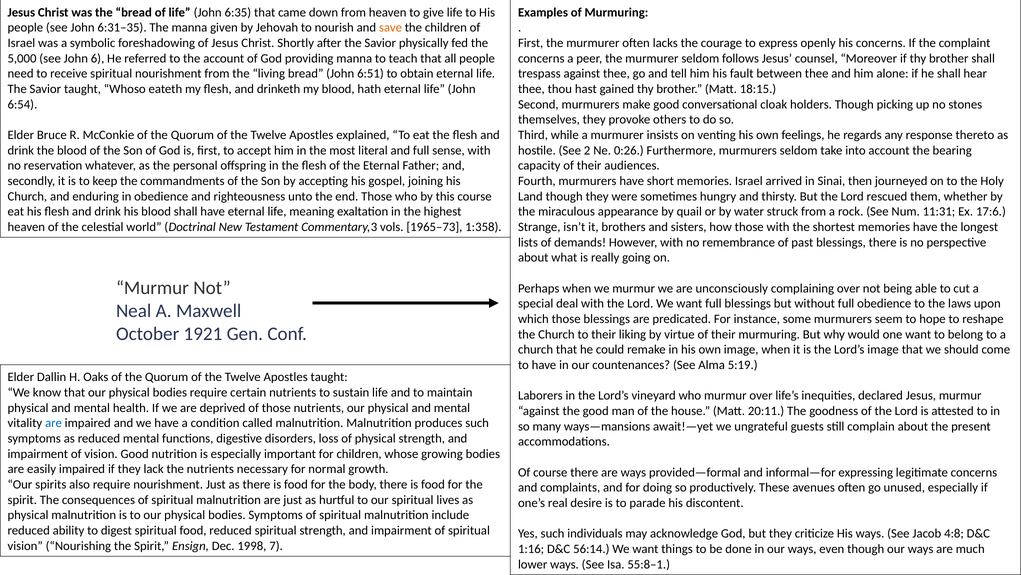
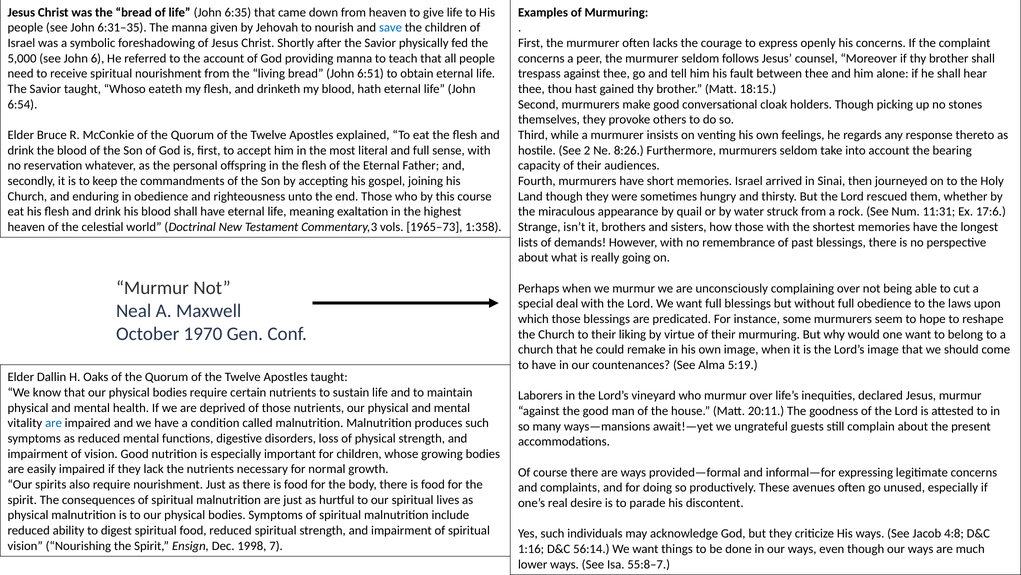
save colour: orange -> blue
0:26: 0:26 -> 8:26
1921: 1921 -> 1970
55:8–1: 55:8–1 -> 55:8–7
